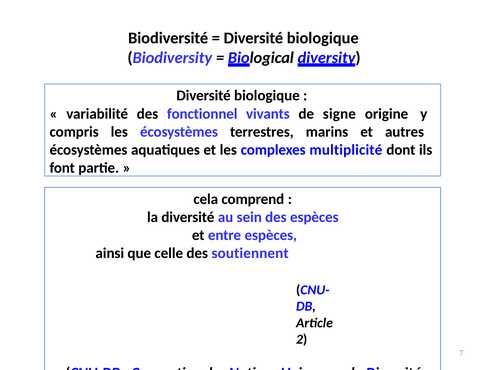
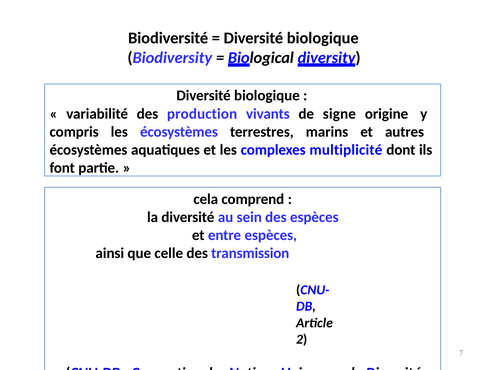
fonctionnel: fonctionnel -> production
soutiennent: soutiennent -> transmission
